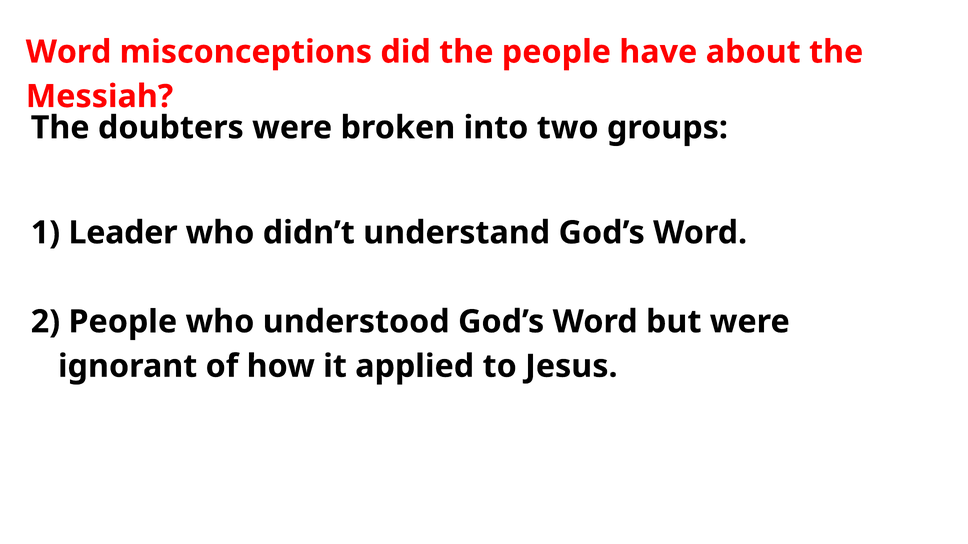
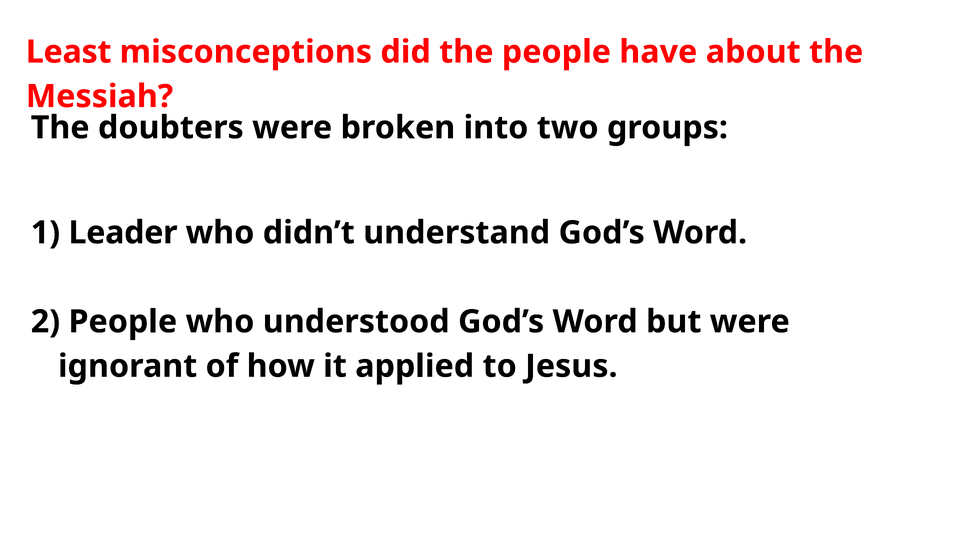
Word at (69, 52): Word -> Least
